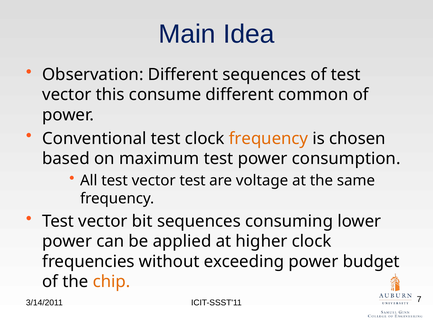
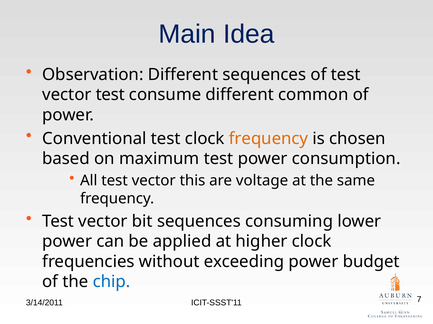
vector this: this -> test
vector test: test -> this
chip colour: orange -> blue
